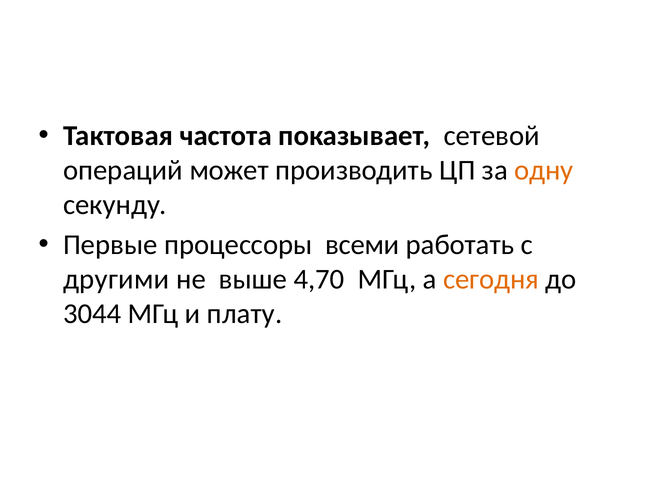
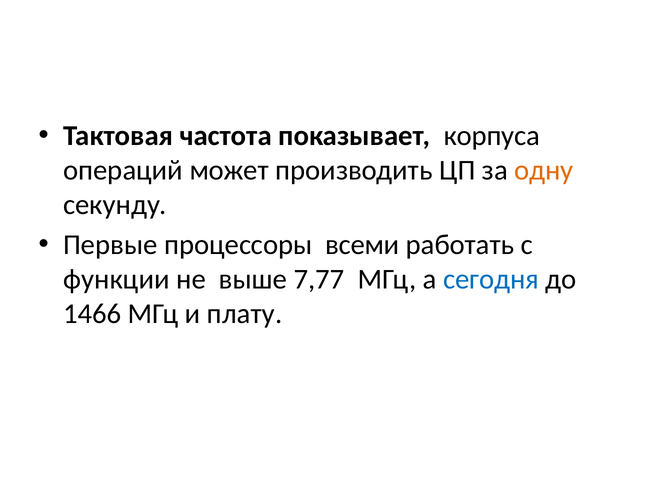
сетевой: сетевой -> корпуса
другими: другими -> функции
4,70: 4,70 -> 7,77
сегодня colour: orange -> blue
3044: 3044 -> 1466
